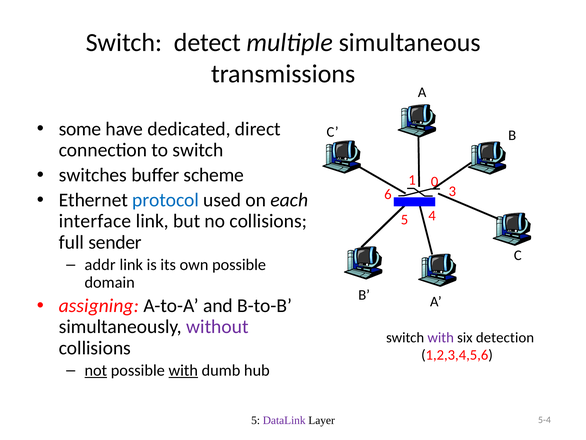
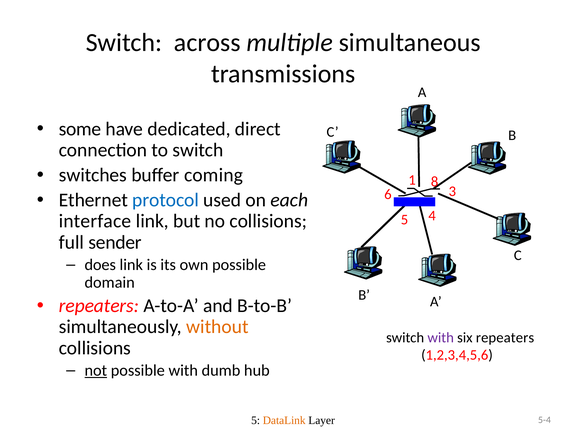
detect: detect -> across
scheme: scheme -> coming
0: 0 -> 8
addr: addr -> does
assigning at (99, 305): assigning -> repeaters
without colour: purple -> orange
six detection: detection -> repeaters
with at (183, 370) underline: present -> none
DataLink colour: purple -> orange
